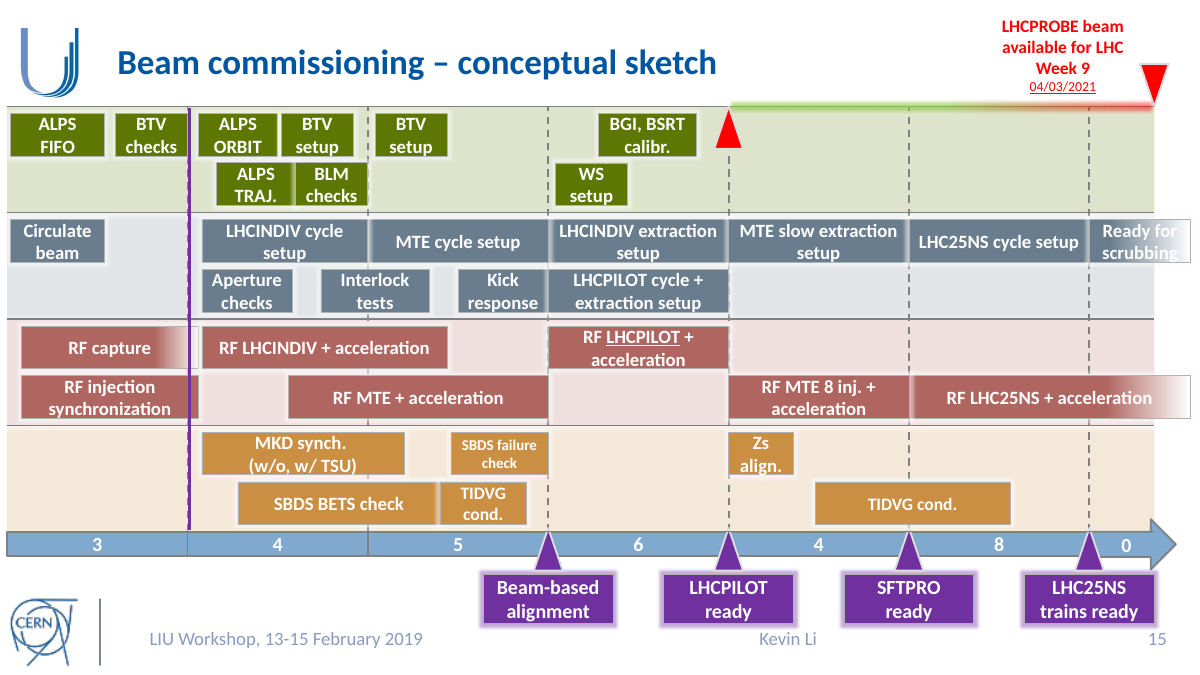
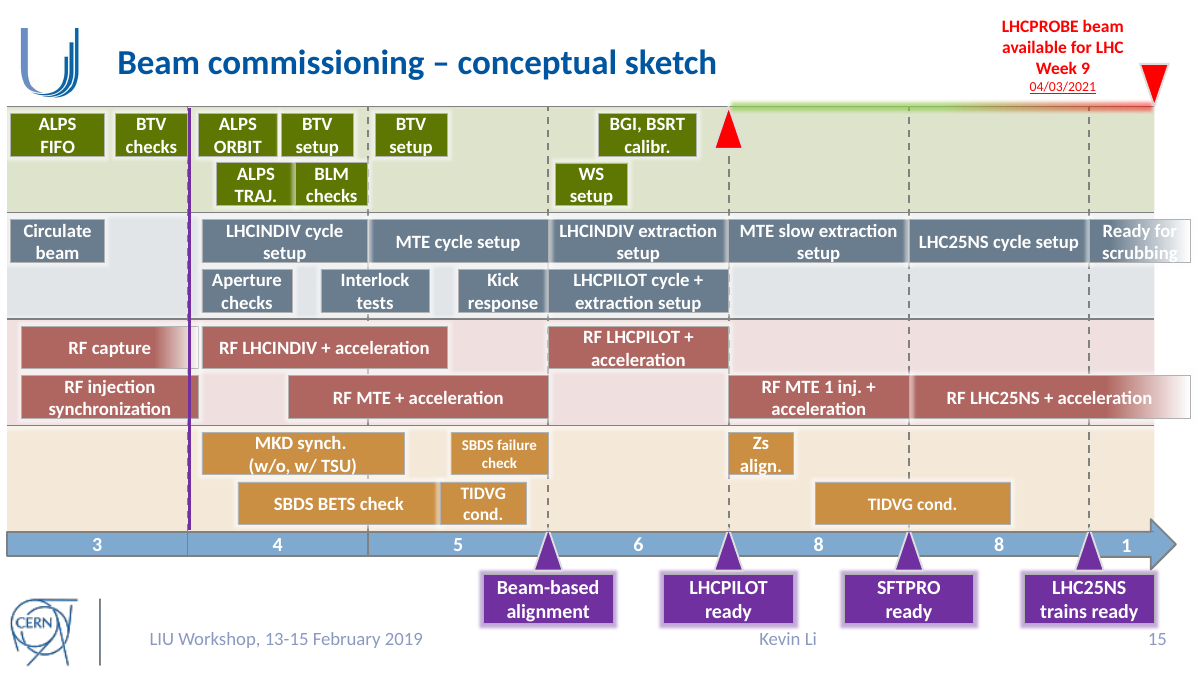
LHCPILOT at (643, 337) underline: present -> none
MTE 8: 8 -> 1
4 4: 4 -> 8
8 0: 0 -> 1
